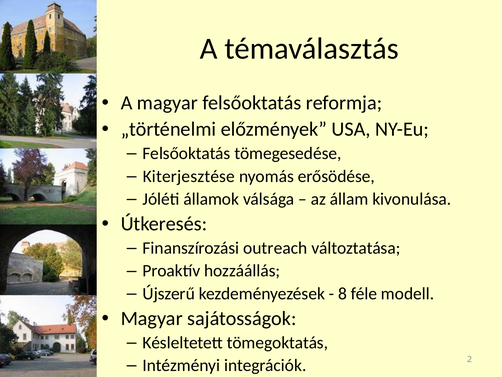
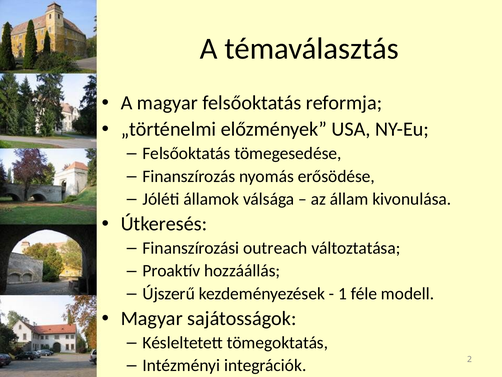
Kiterjesztése: Kiterjesztése -> Finanszírozás
8: 8 -> 1
